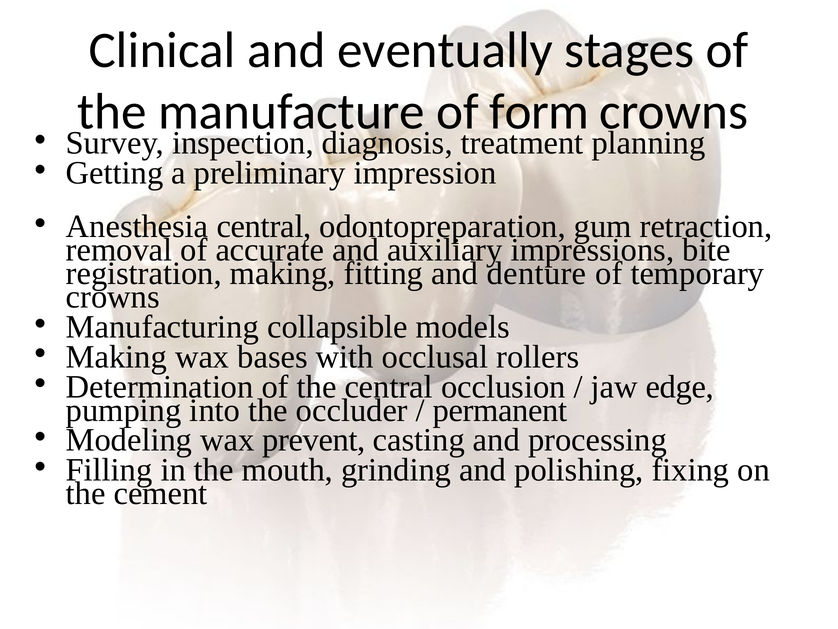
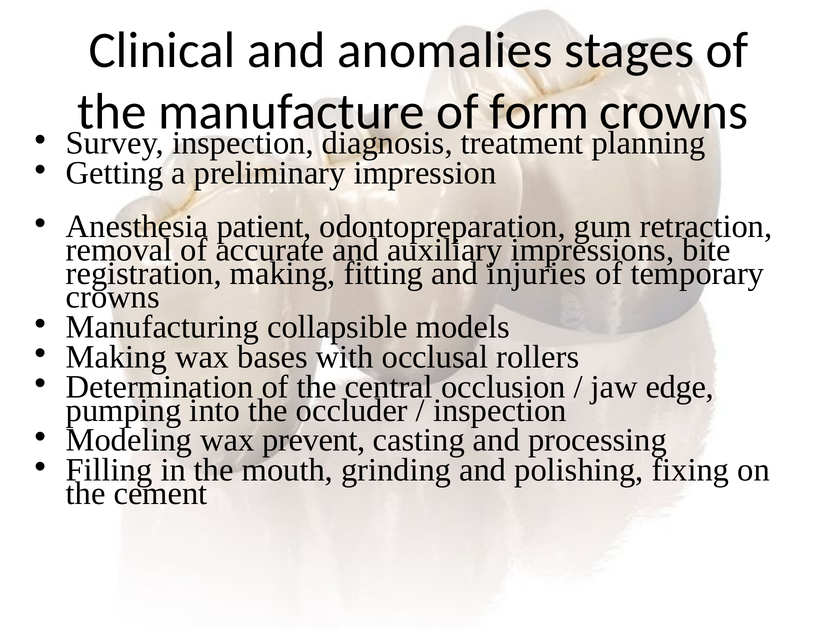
eventually: eventually -> anomalies
Anesthesia central: central -> patient
denture: denture -> injuries
permanent at (500, 410): permanent -> inspection
